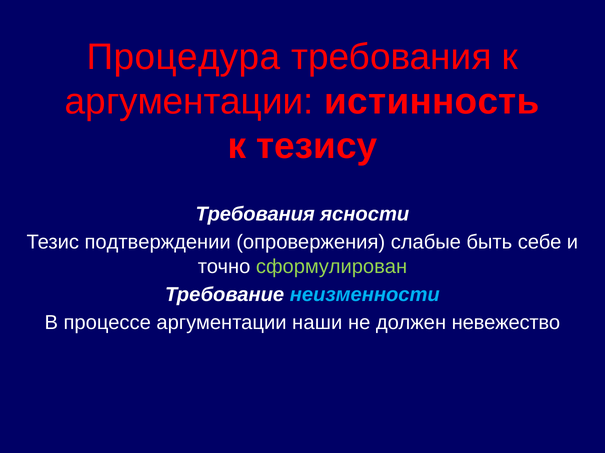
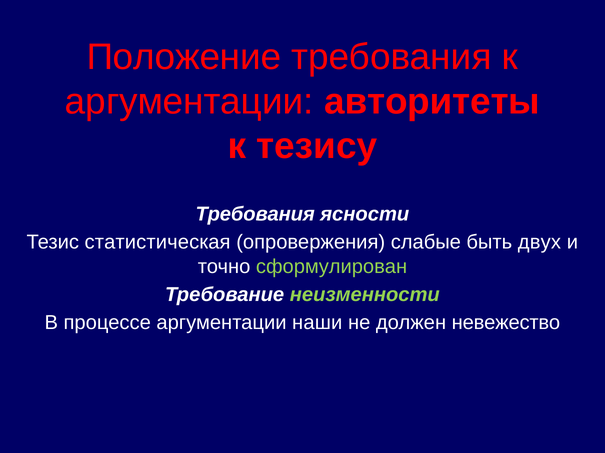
Процедура: Процедура -> Положение
истинность: истинность -> авторитеты
подтверждении: подтверждении -> статистическая
себе: себе -> двух
неизменности colour: light blue -> light green
